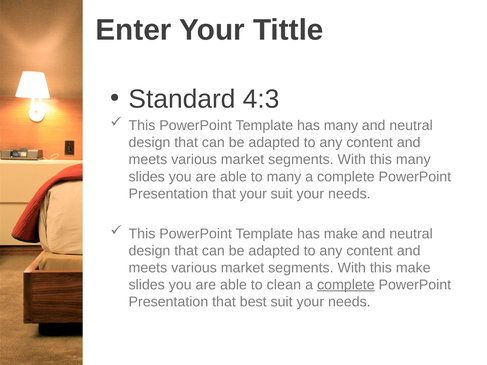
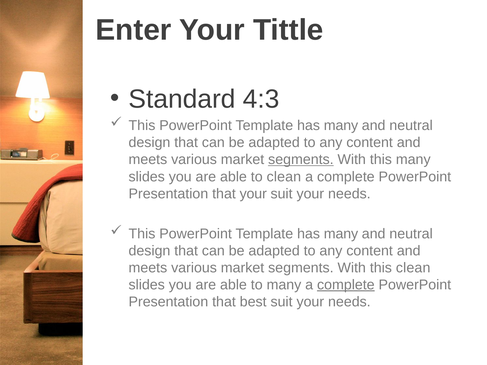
segments at (301, 160) underline: none -> present
to many: many -> clean
make at (341, 234): make -> many
this make: make -> clean
to clean: clean -> many
